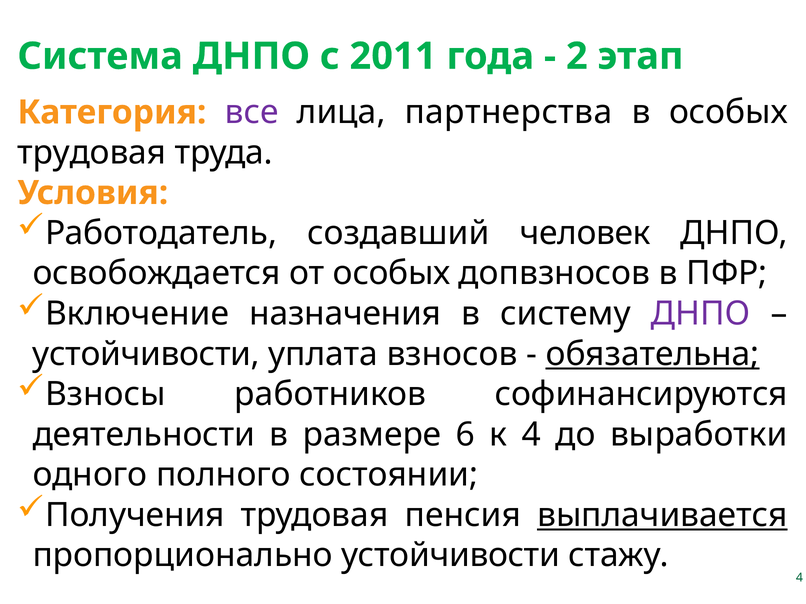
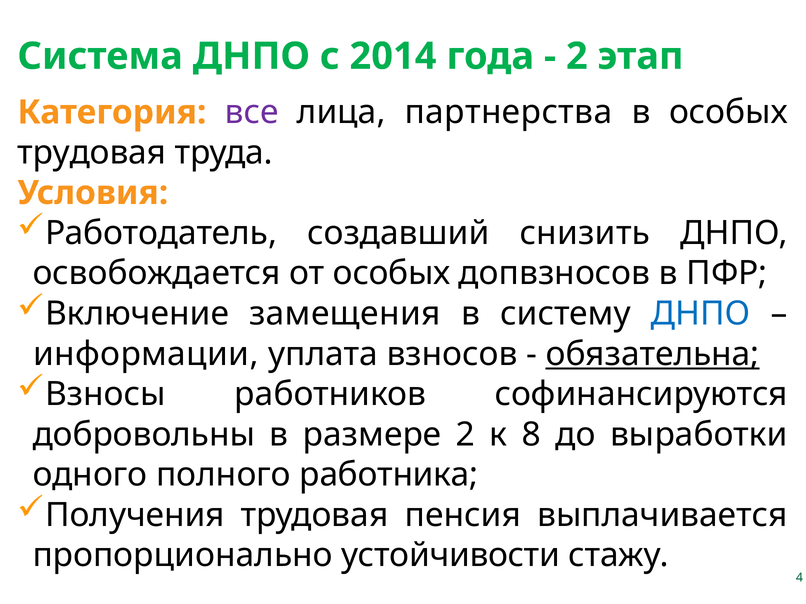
2011: 2011 -> 2014
человек: человек -> снизить
назначения: назначения -> замещения
ДНПО at (701, 314) colour: purple -> blue
устойчивости at (146, 354): устойчивости -> информации
деятельности: деятельности -> добровольны
размере 6: 6 -> 2
к 4: 4 -> 8
состоянии: состоянии -> работника
выплачивается underline: present -> none
